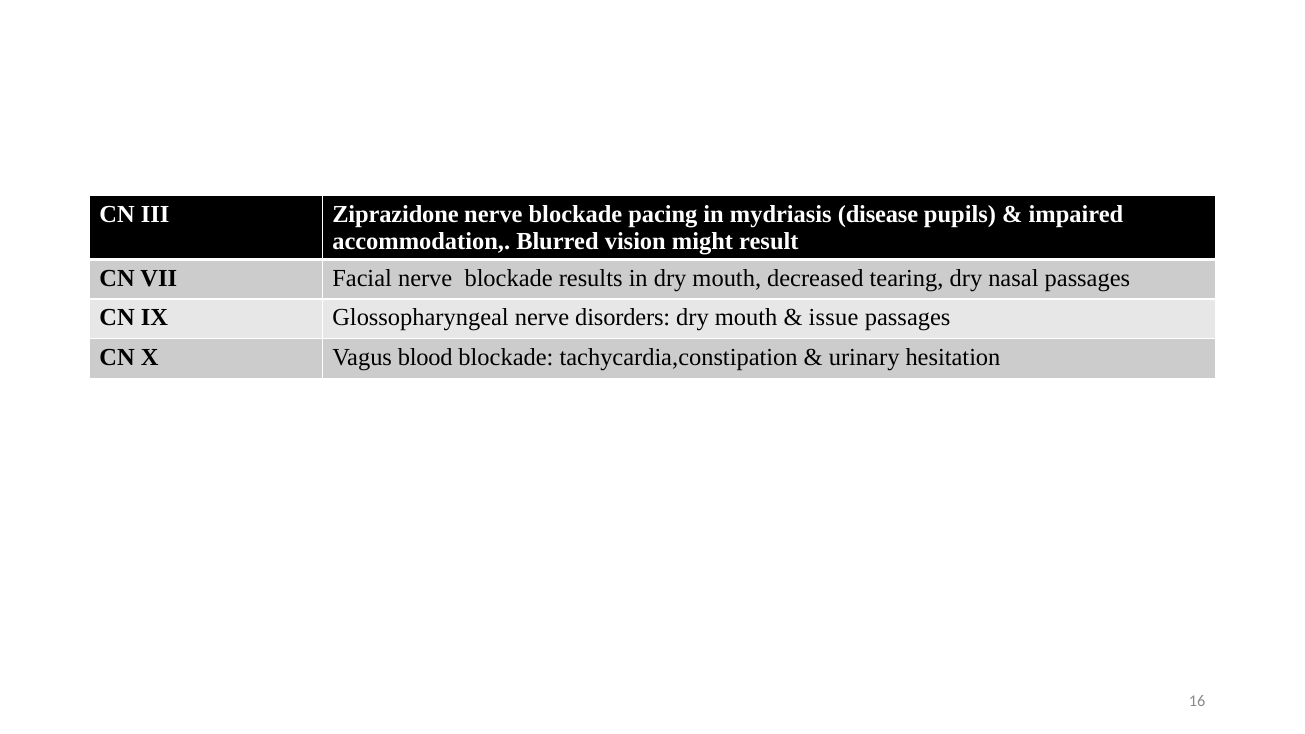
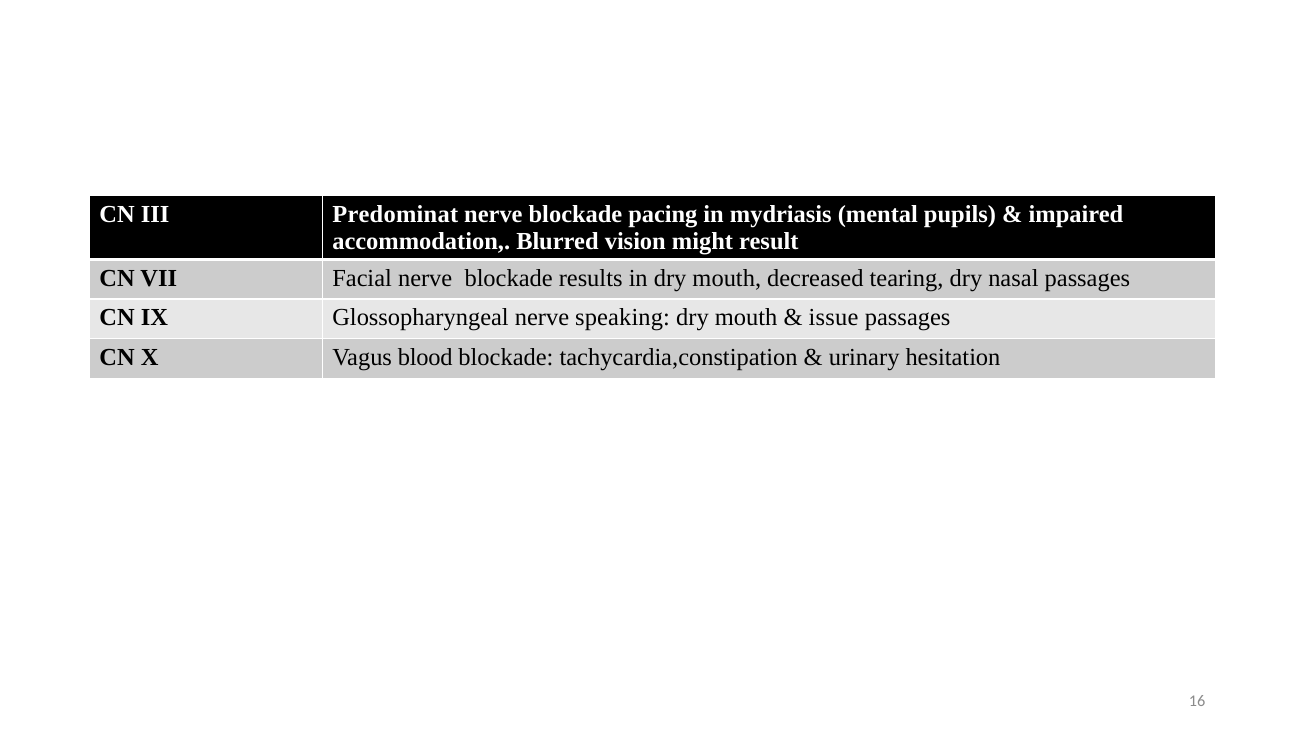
Ziprazidone: Ziprazidone -> Predominat
disease: disease -> mental
disorders: disorders -> speaking
